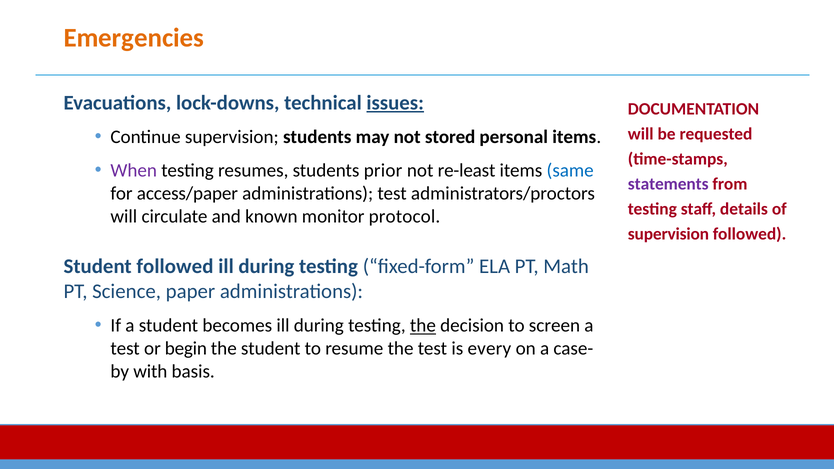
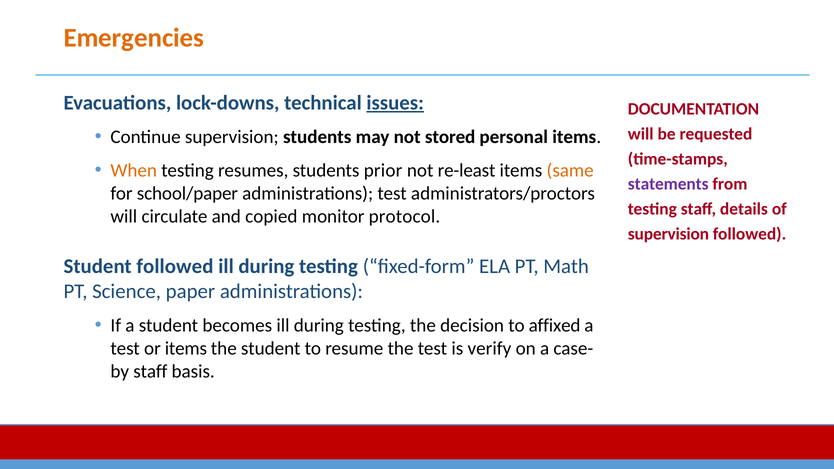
When colour: purple -> orange
same colour: blue -> orange
access/paper: access/paper -> school/paper
known: known -> copied
the at (423, 326) underline: present -> none
screen: screen -> affixed
or begin: begin -> items
every: every -> verify
with at (150, 372): with -> staff
